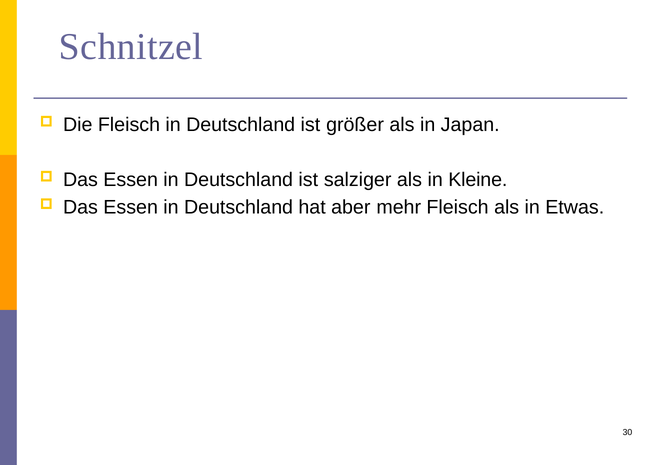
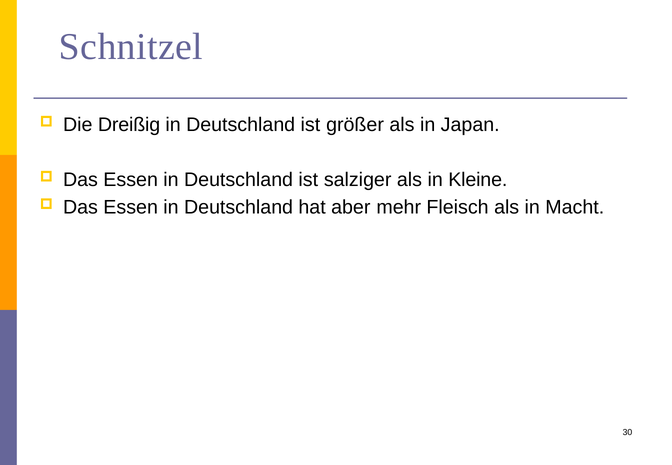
Die Fleisch: Fleisch -> Dreißig
Etwas: Etwas -> Macht
